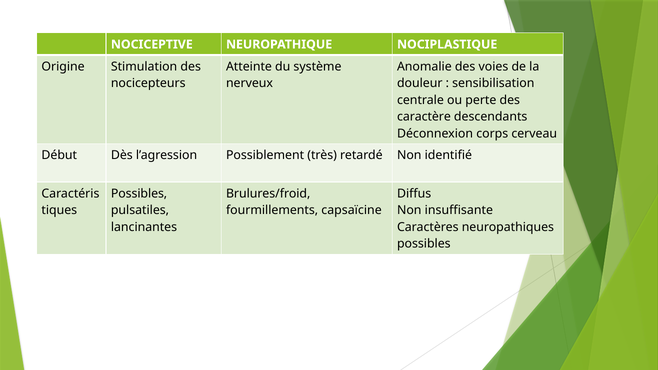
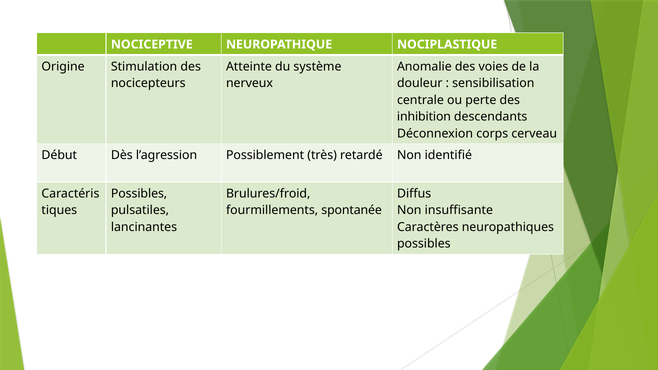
caractère: caractère -> inhibition
capsaïcine: capsaïcine -> spontanée
